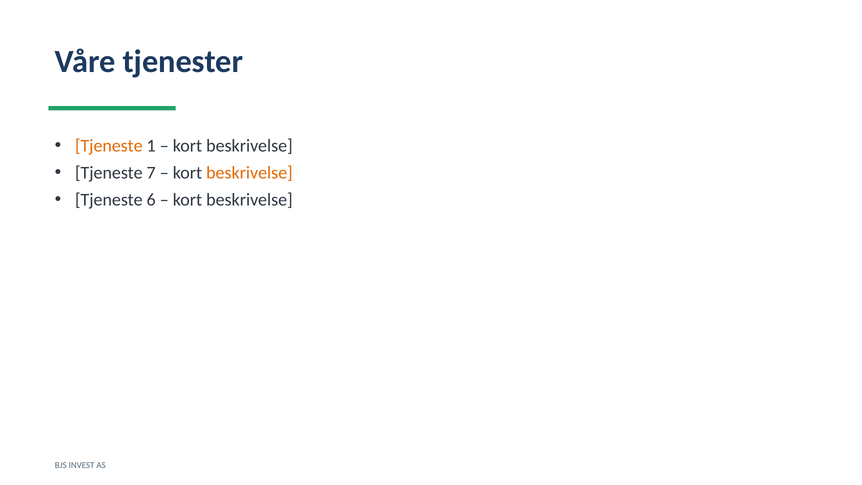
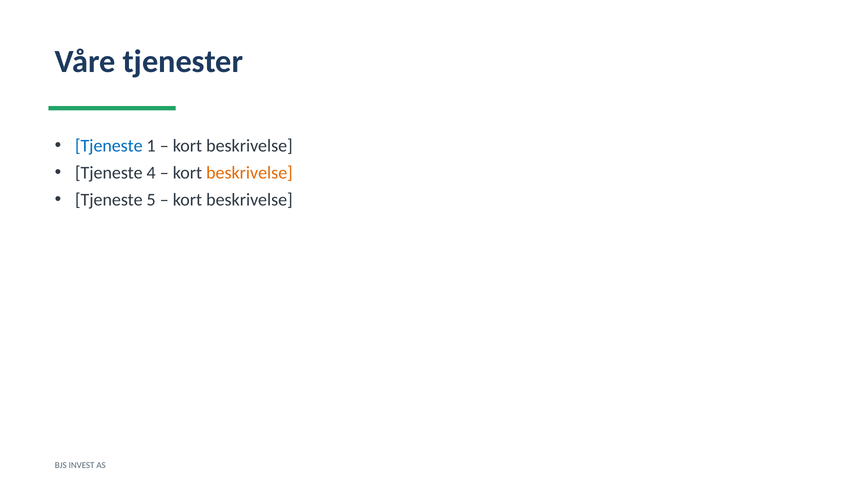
Tjeneste at (109, 146) colour: orange -> blue
7: 7 -> 4
6: 6 -> 5
